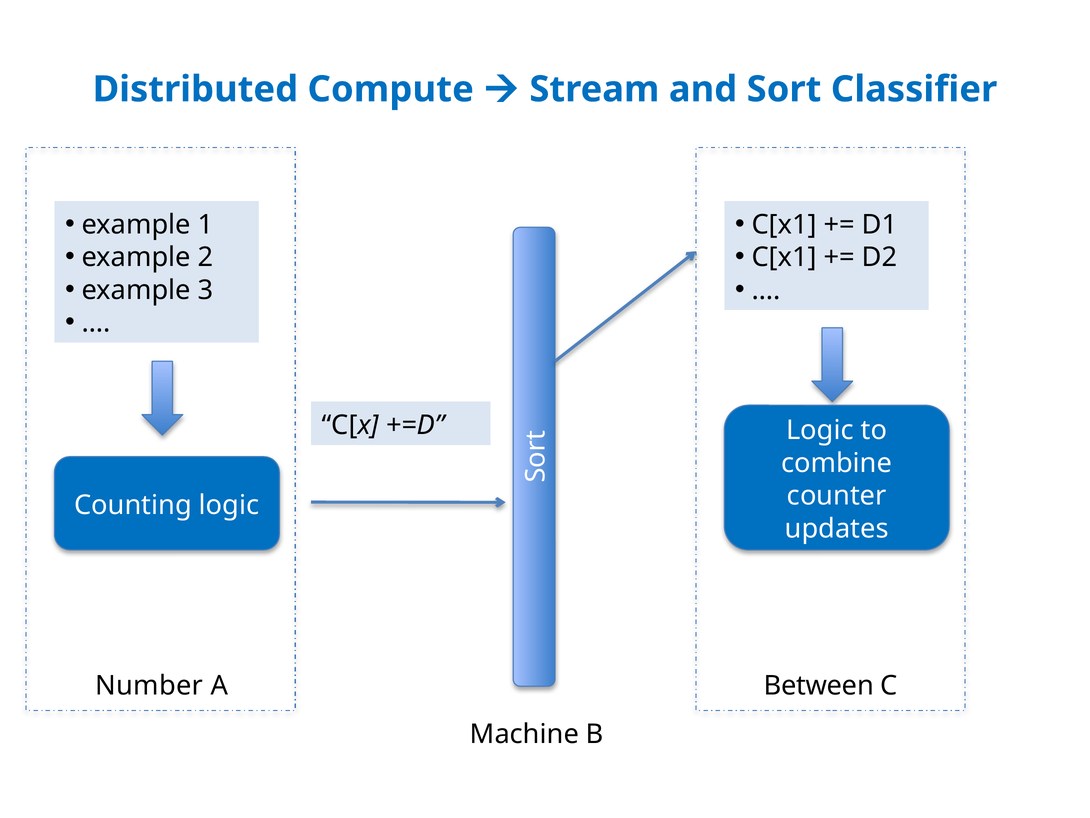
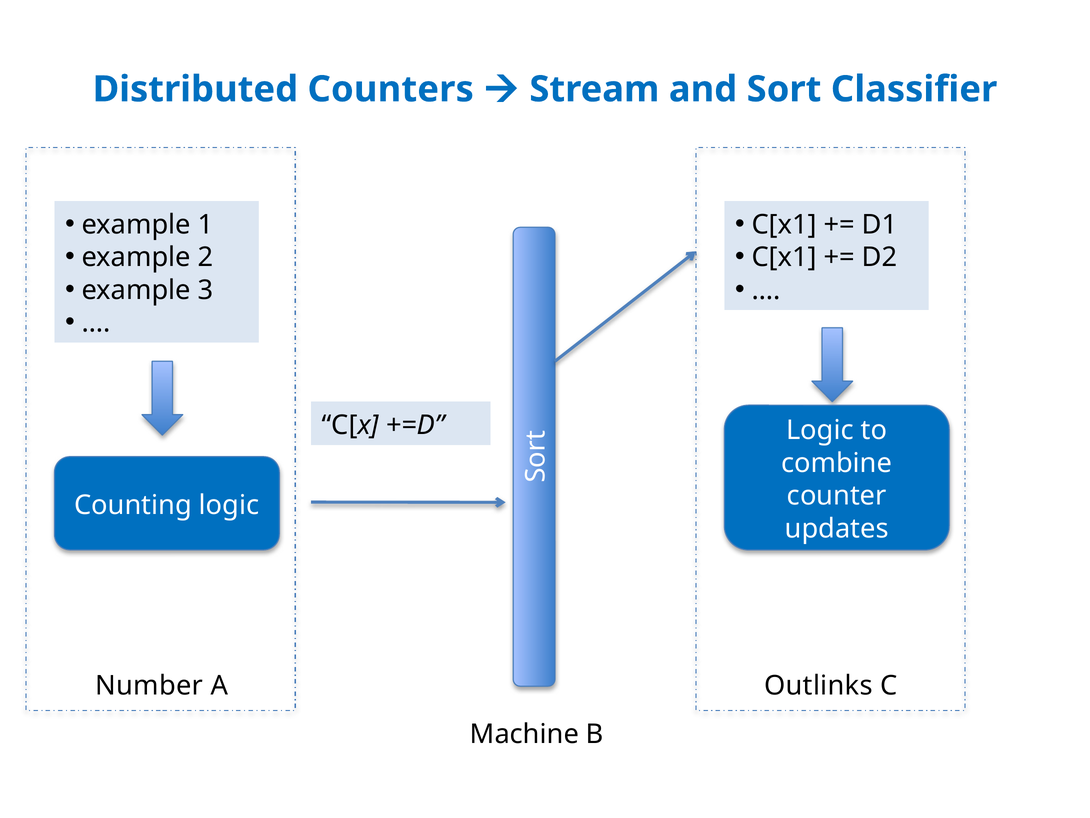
Compute: Compute -> Counters
Between: Between -> Outlinks
